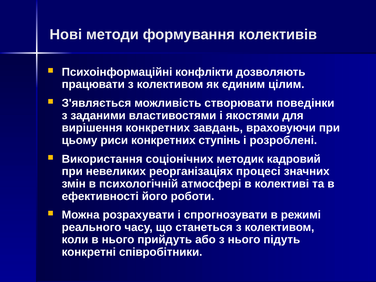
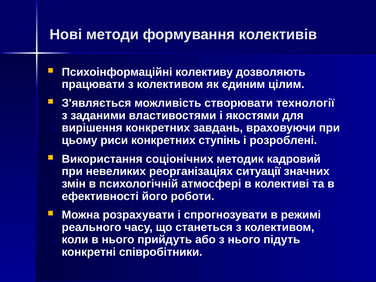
конфлікти: конфлікти -> колективу
поведінки: поведінки -> технології
процесі: процесі -> ситуації
